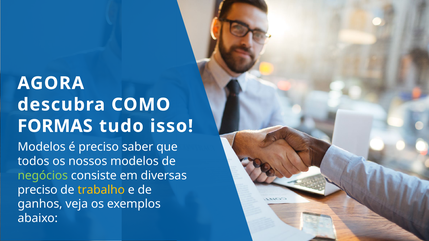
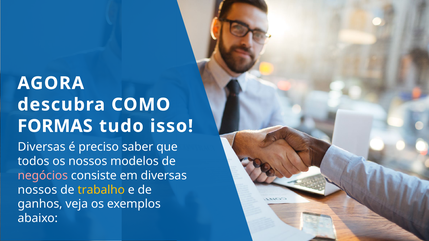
Modelos at (42, 147): Modelos -> Diversas
negócios colour: light green -> pink
preciso at (38, 190): preciso -> nossos
